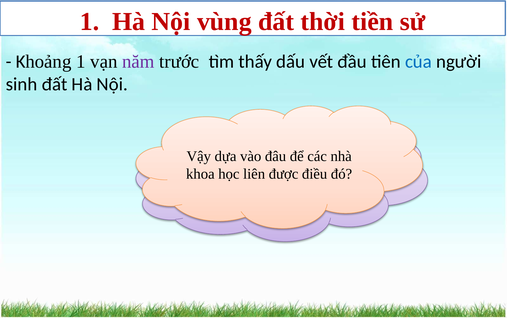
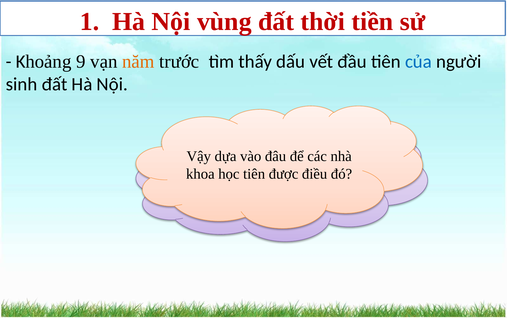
Khoảng 1: 1 -> 9
năm at (138, 62) colour: purple -> orange
học liên: liên -> tiên
